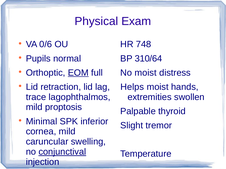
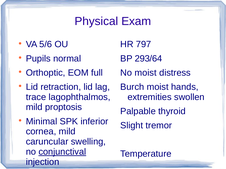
748: 748 -> 797
0/6: 0/6 -> 5/6
310/64: 310/64 -> 293/64
EOM underline: present -> none
Helps: Helps -> Burch
